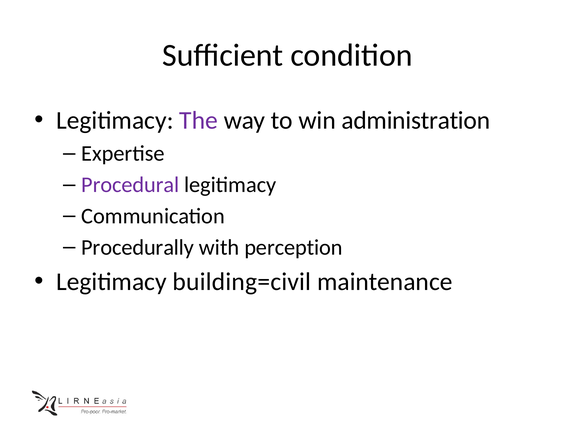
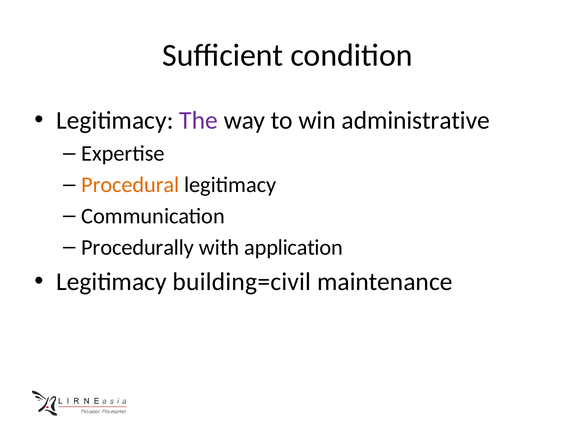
administration: administration -> administrative
Procedural colour: purple -> orange
perception: perception -> application
